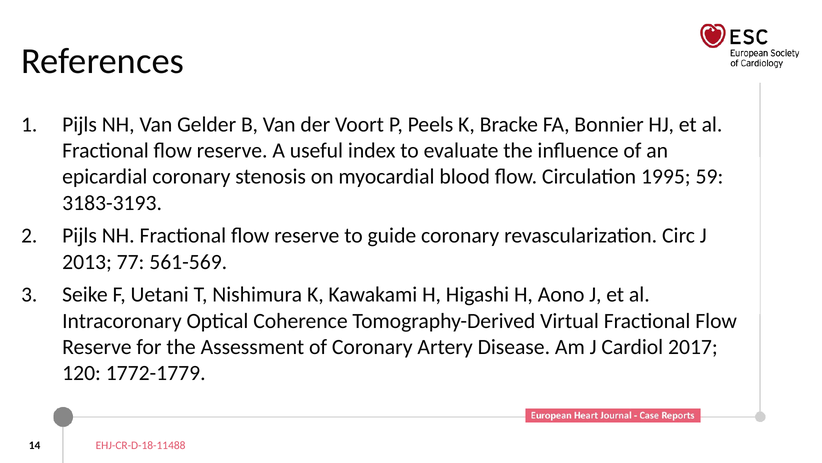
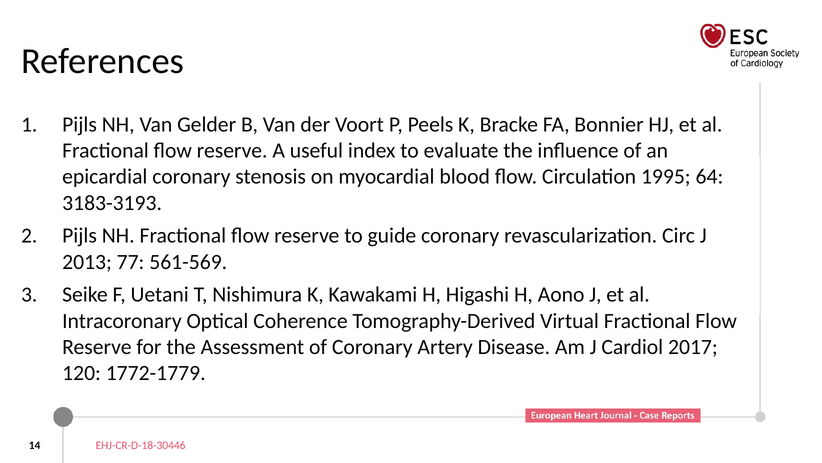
59: 59 -> 64
EHJ-CR-D-18-11488: EHJ-CR-D-18-11488 -> EHJ-CR-D-18-30446
